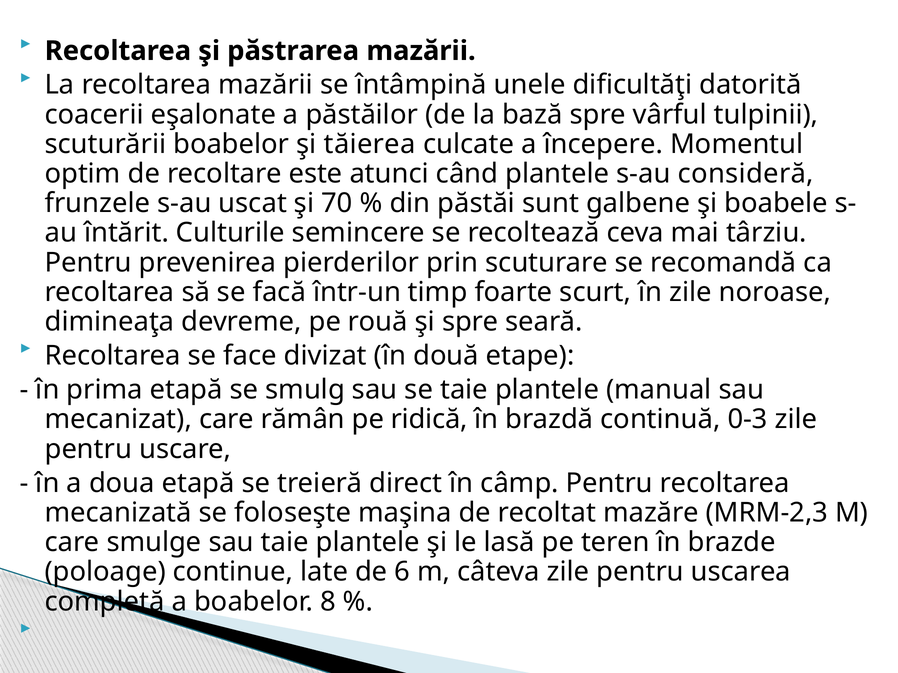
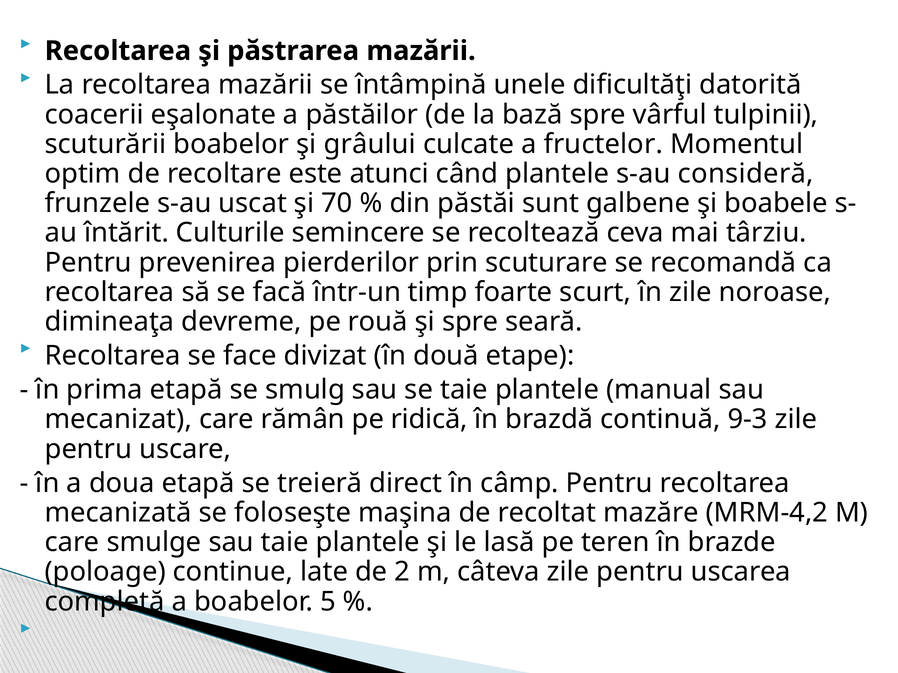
tăierea: tăierea -> grâului
începere: începere -> fructelor
0-3: 0-3 -> 9-3
MRM-2,3: MRM-2,3 -> MRM-4,2
6: 6 -> 2
8: 8 -> 5
